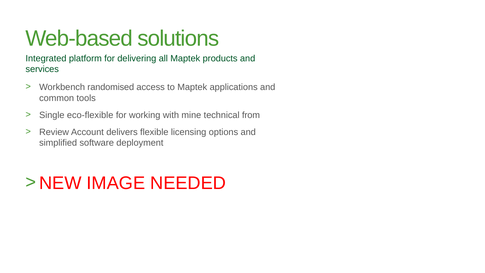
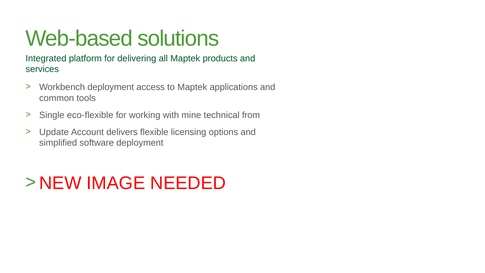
Workbench randomised: randomised -> deployment
Review: Review -> Update
